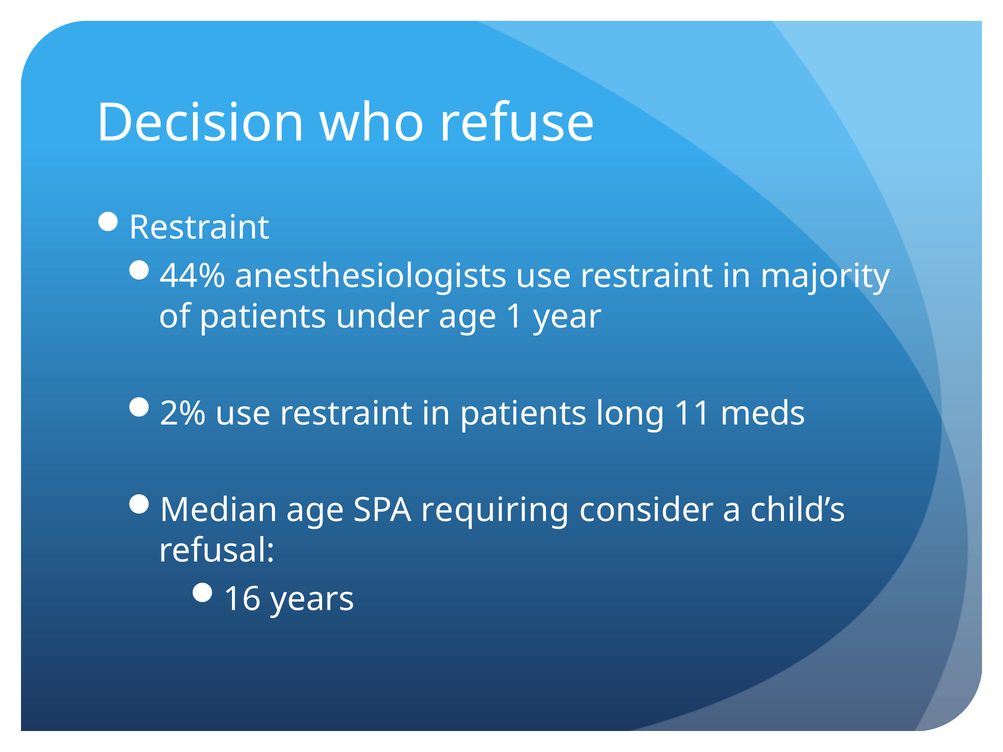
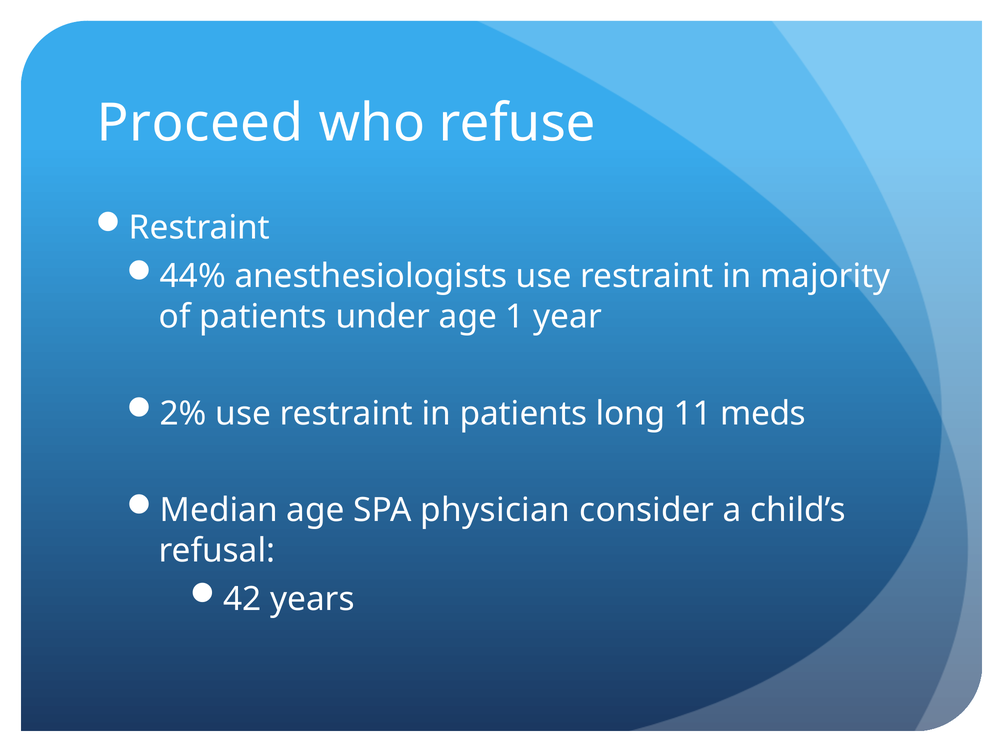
Decision: Decision -> Proceed
requiring: requiring -> physician
16: 16 -> 42
